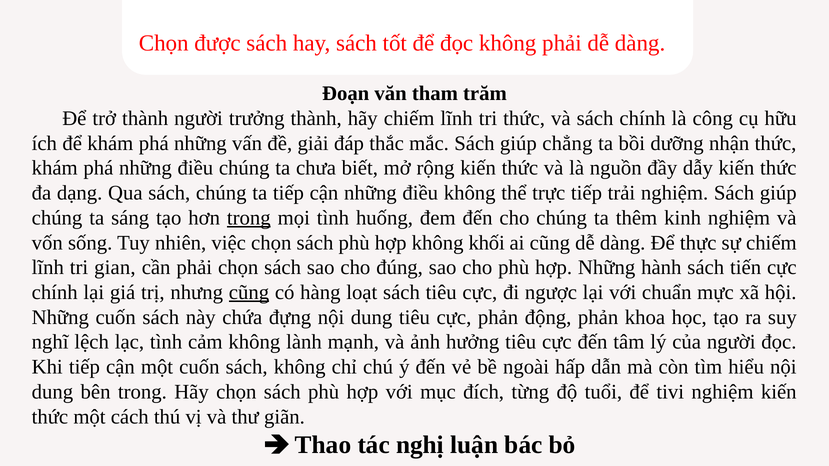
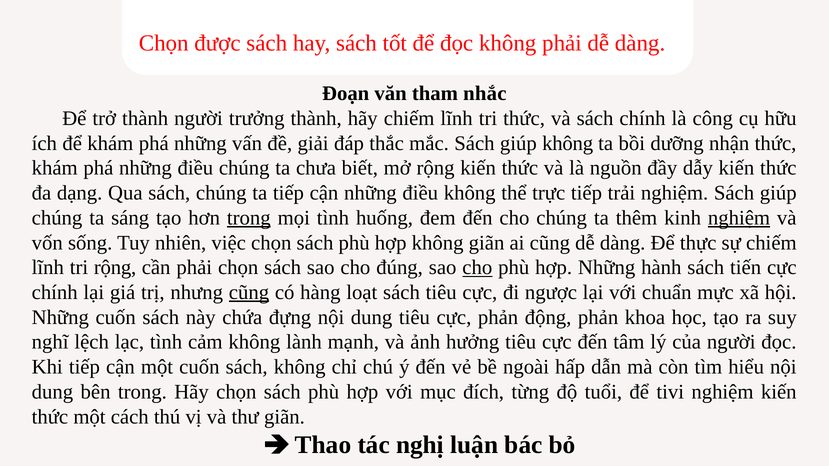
trăm: trăm -> nhắc
giúp chẳng: chẳng -> không
nghiệm at (739, 218) underline: none -> present
không khối: khối -> giãn
tri gian: gian -> rộng
cho at (477, 268) underline: none -> present
